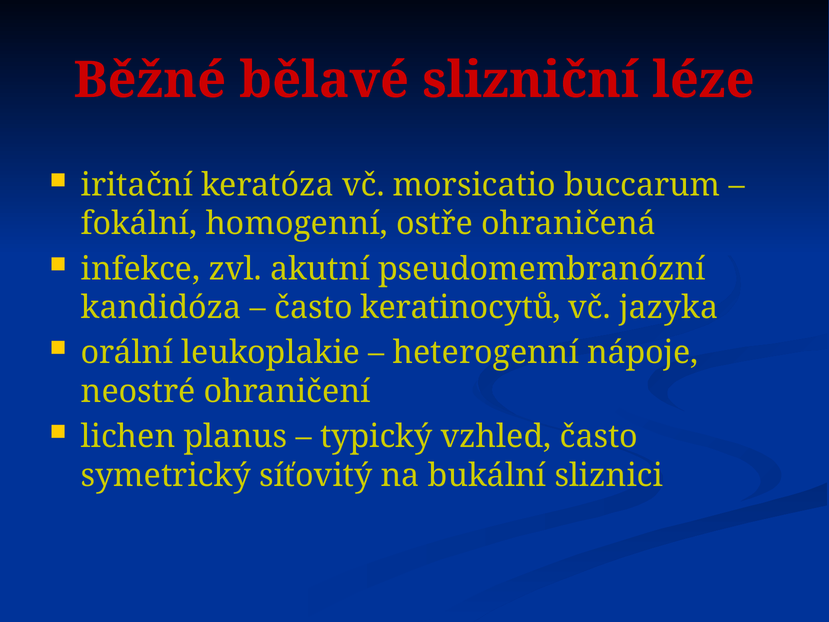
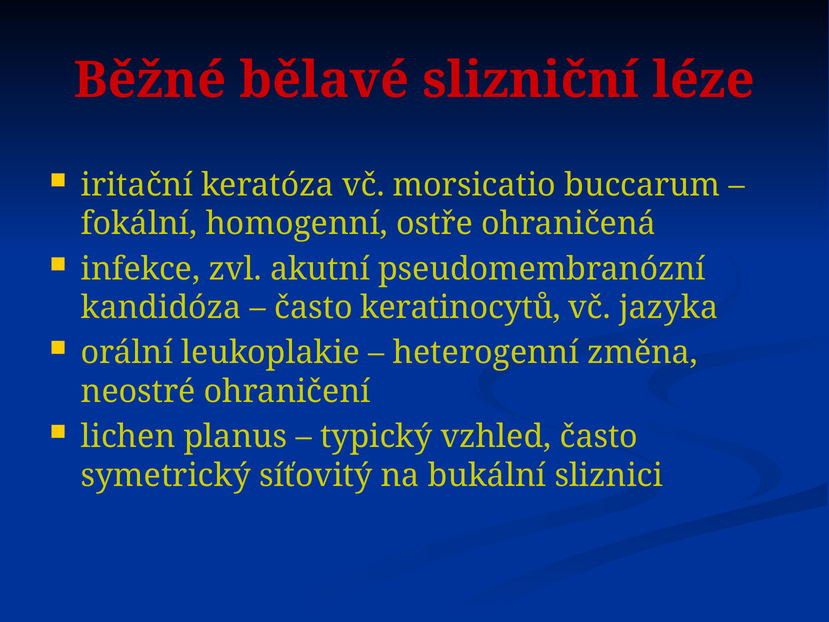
nápoje: nápoje -> změna
